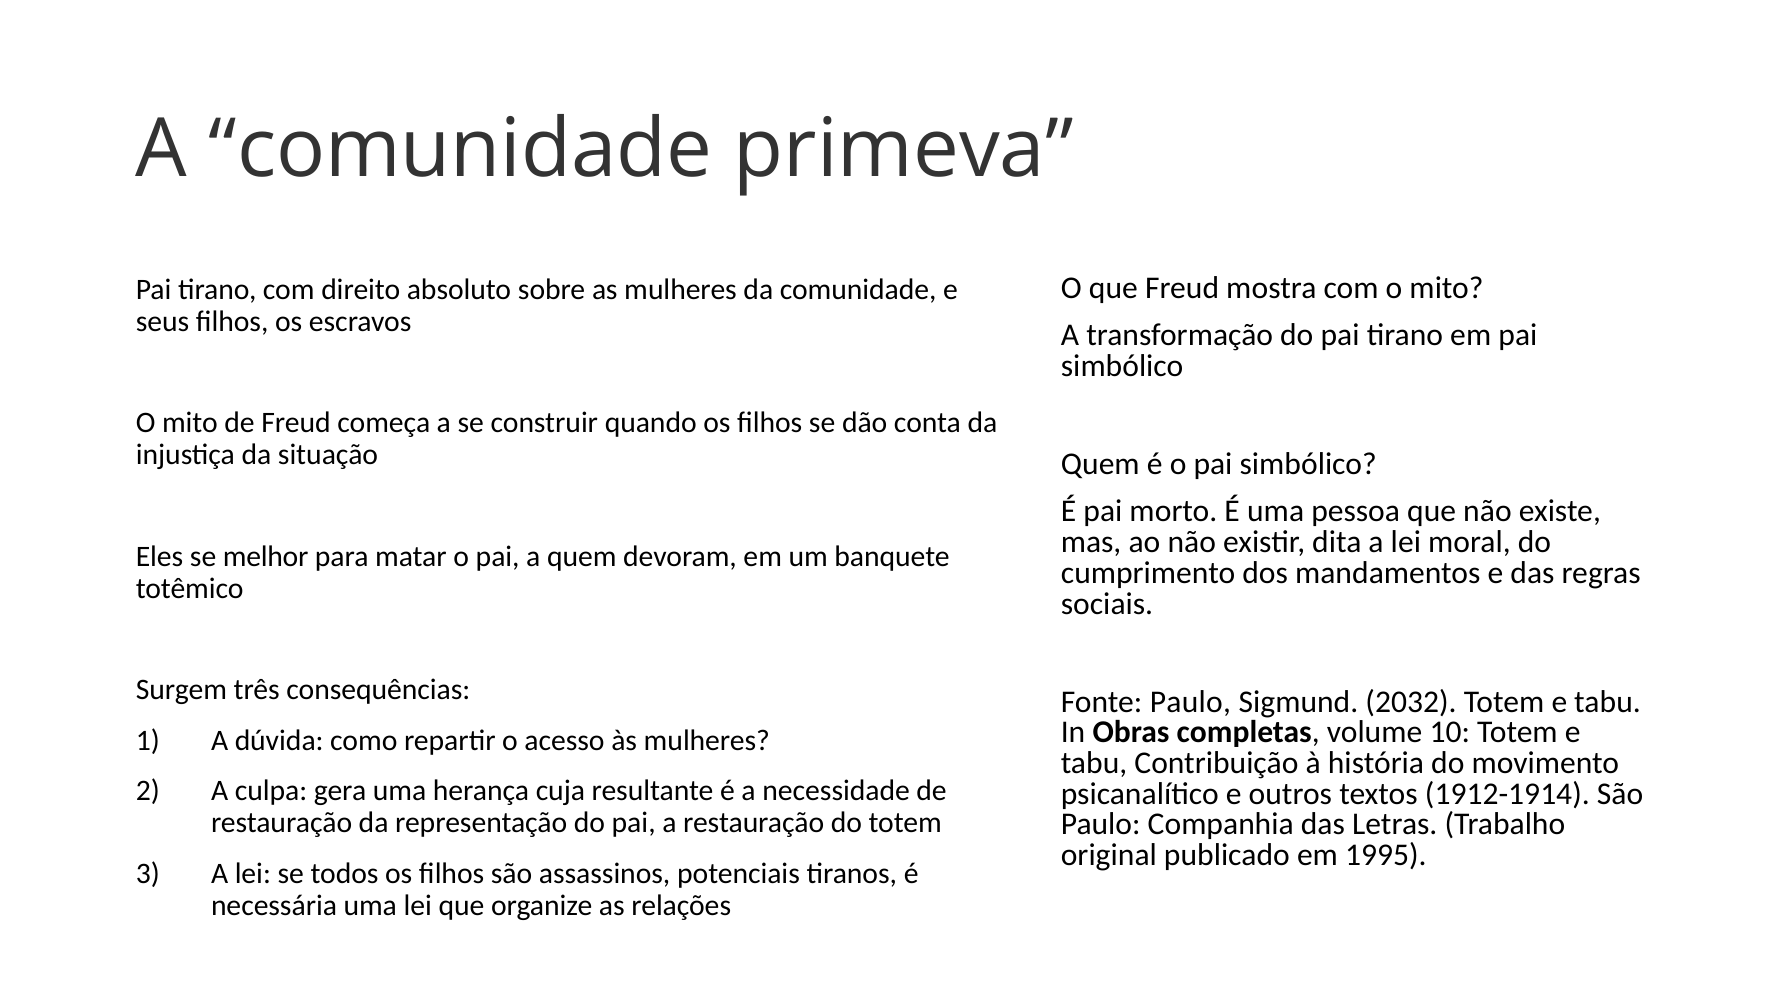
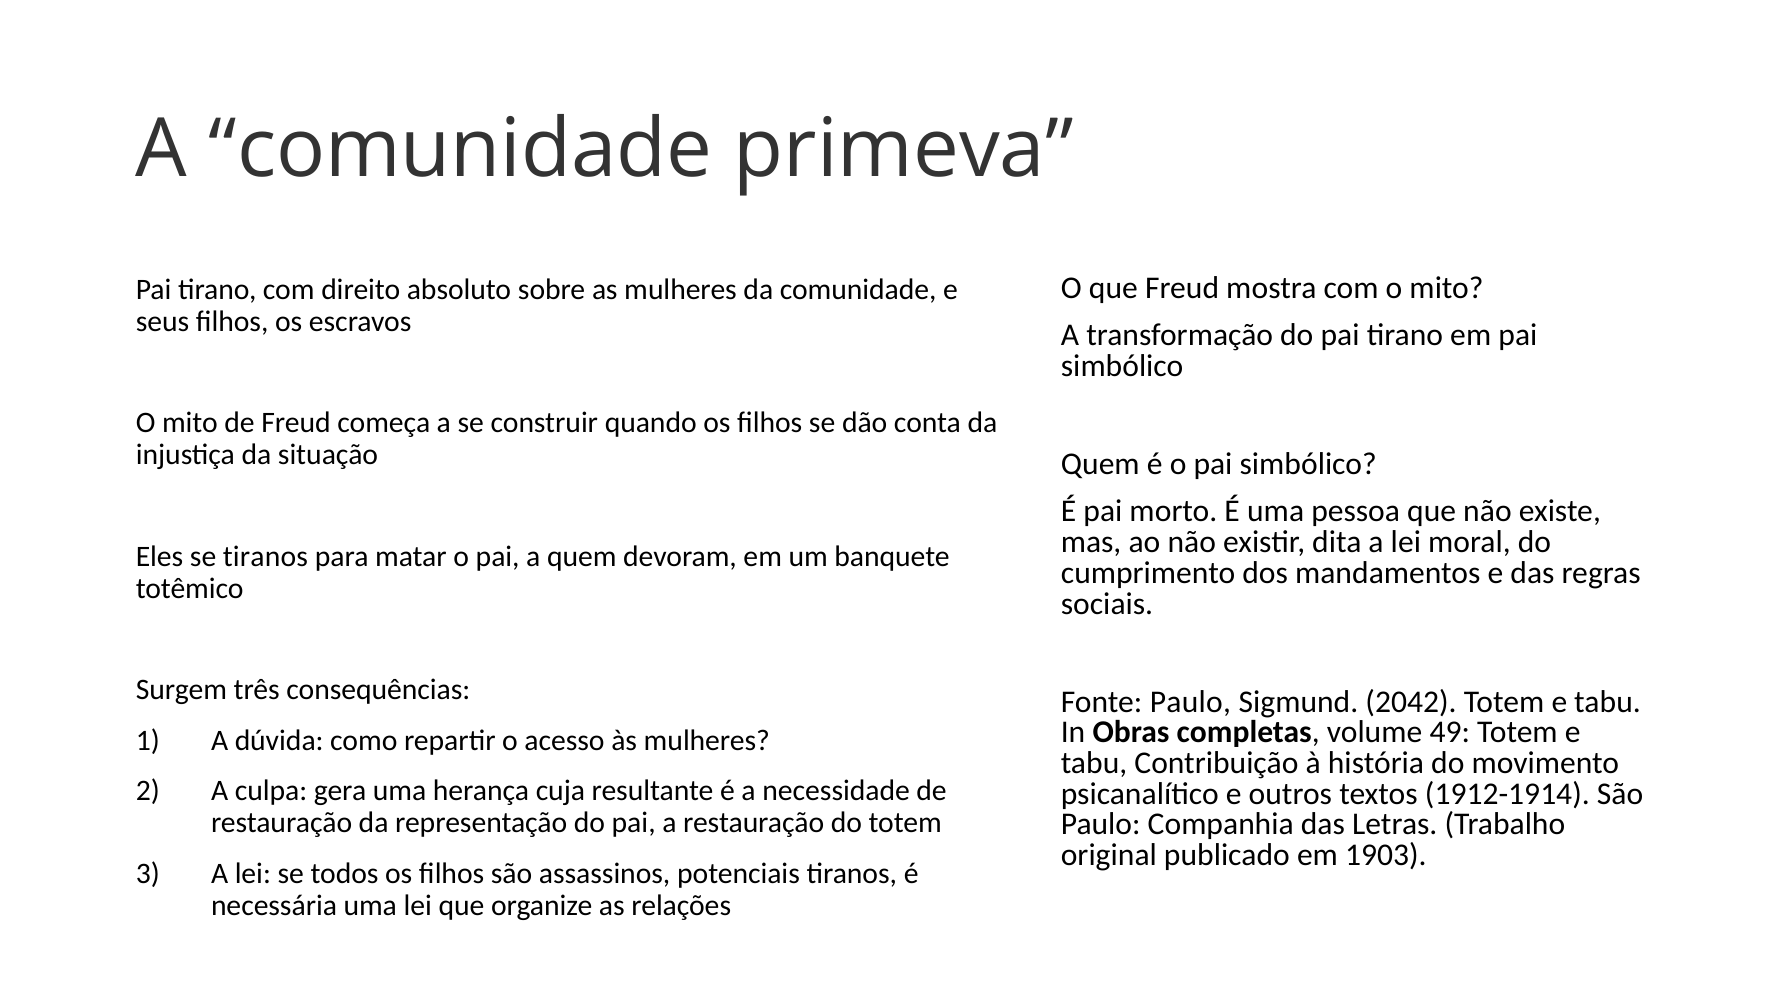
se melhor: melhor -> tiranos
2032: 2032 -> 2042
10: 10 -> 49
1995: 1995 -> 1903
